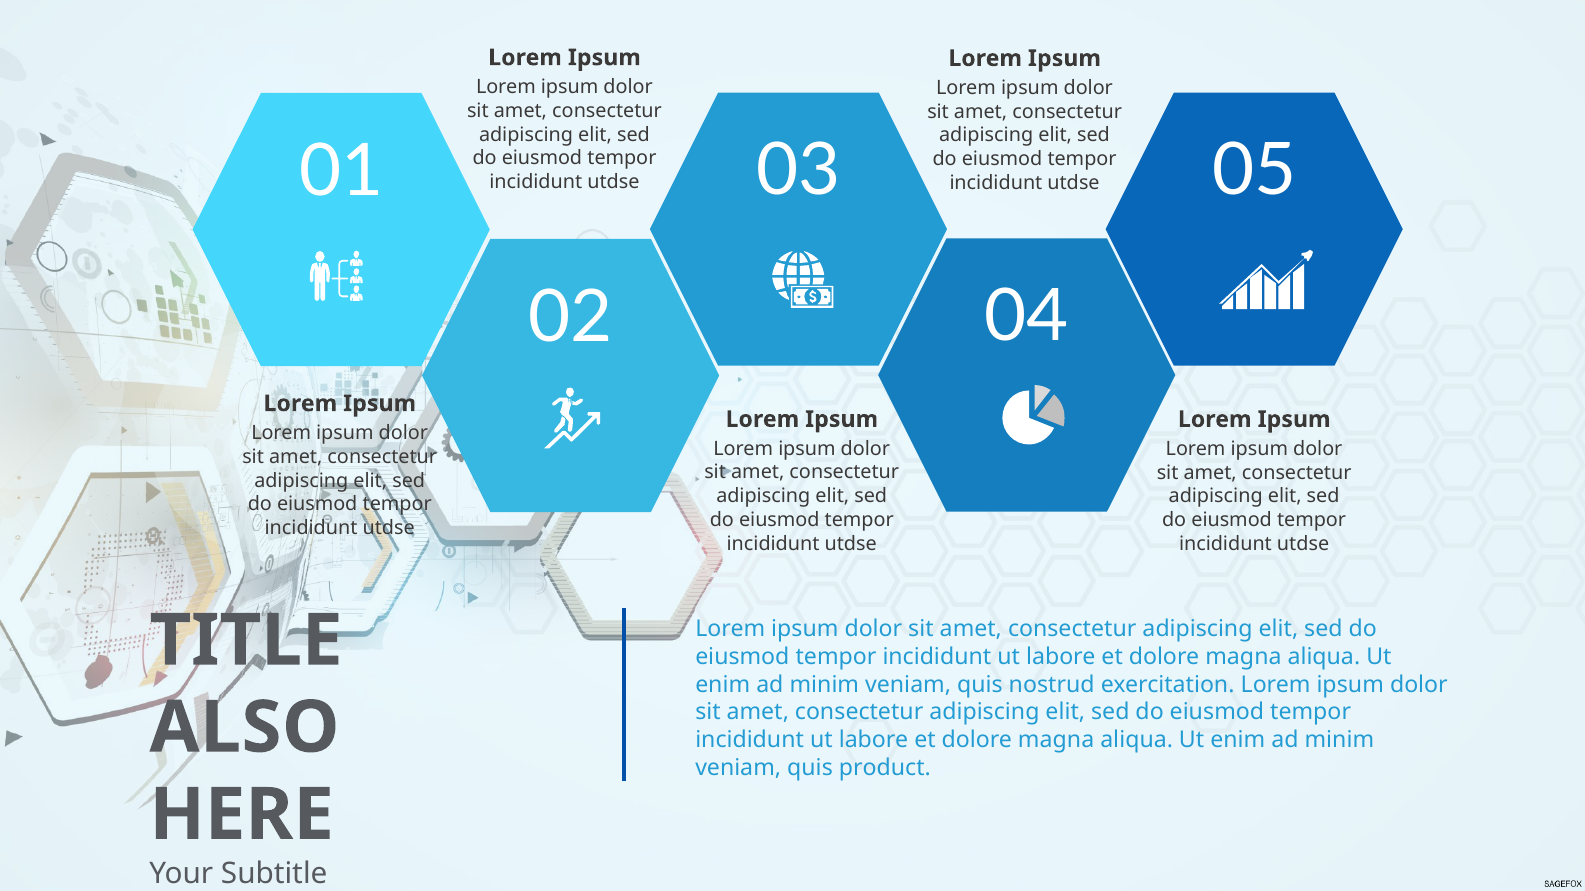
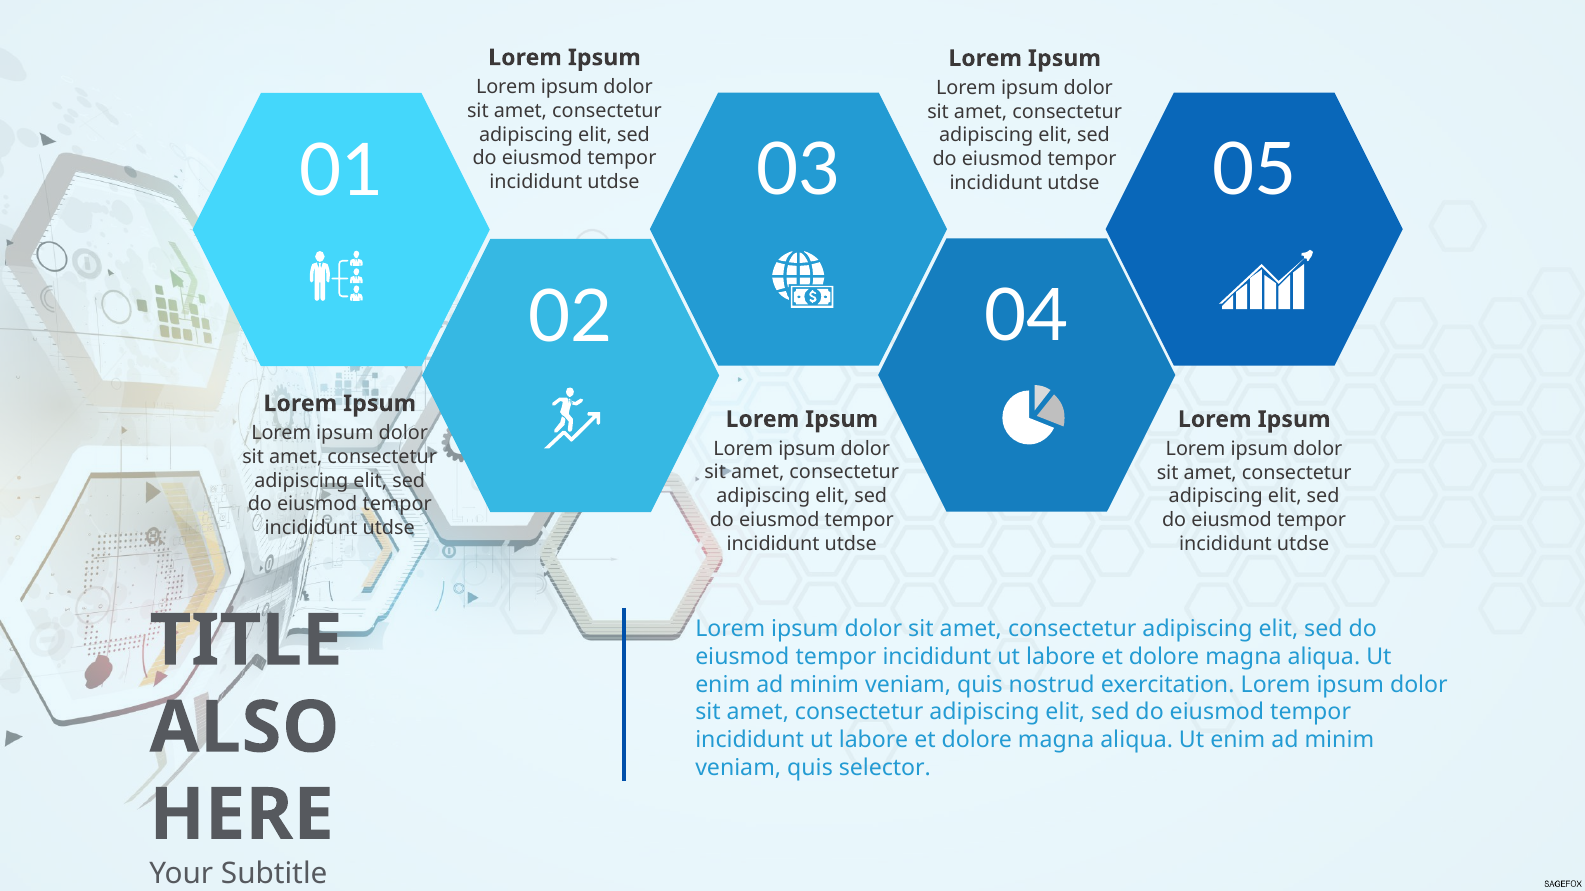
product: product -> selector
